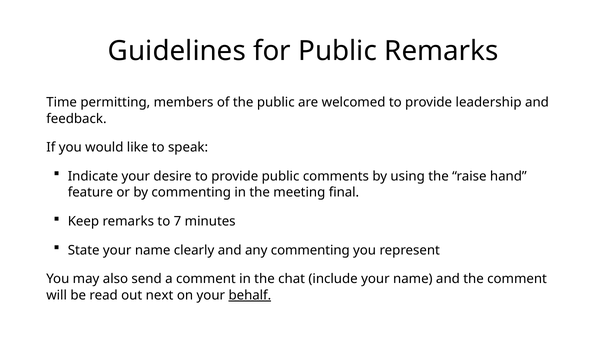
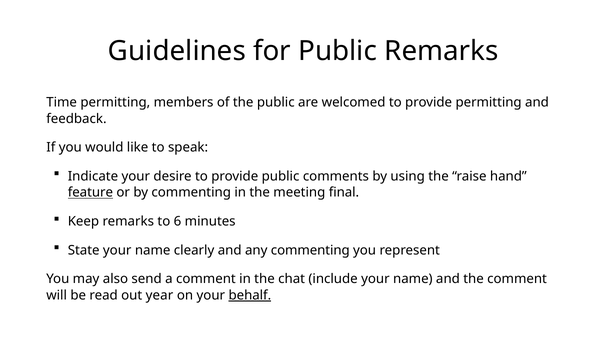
provide leadership: leadership -> permitting
feature underline: none -> present
7: 7 -> 6
next: next -> year
